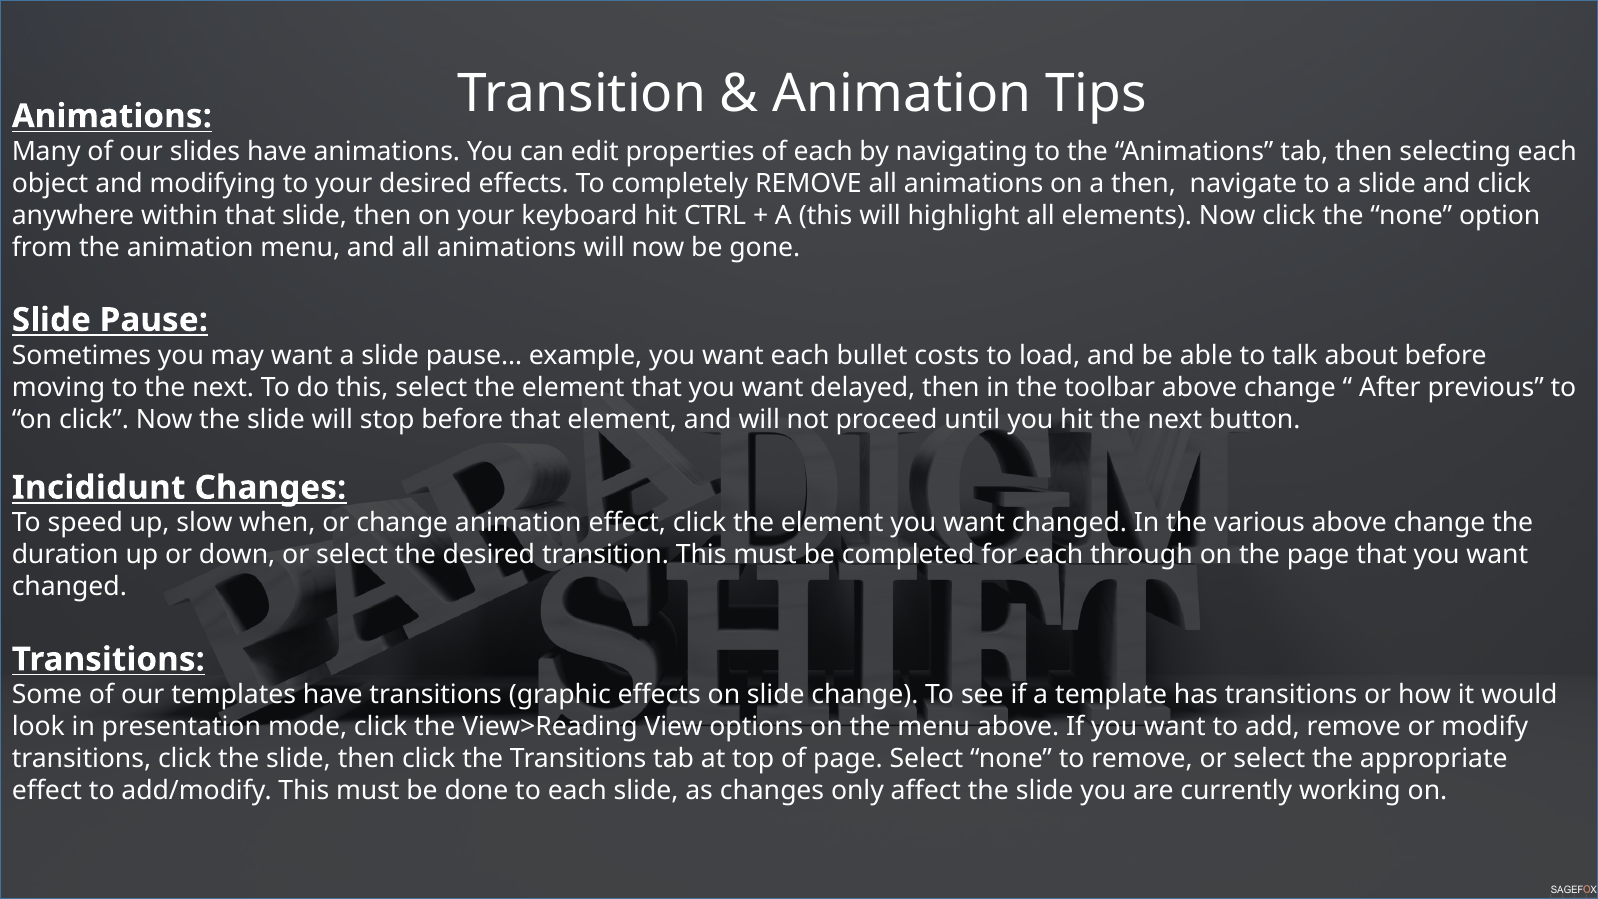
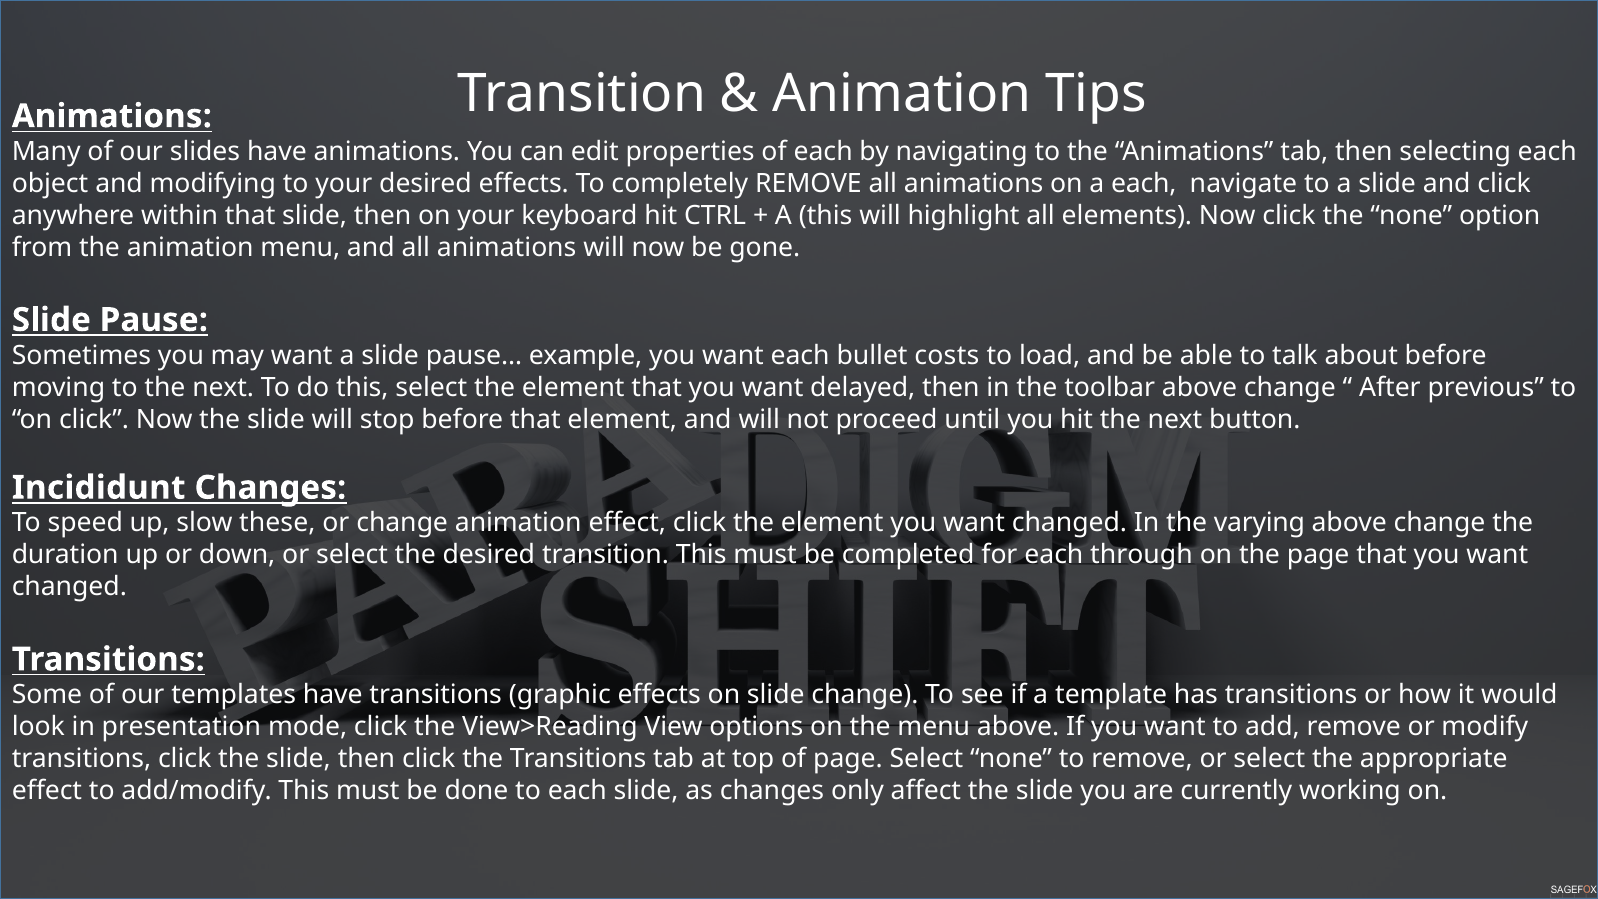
a then: then -> each
when: when -> these
various: various -> varying
